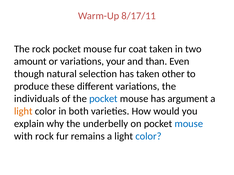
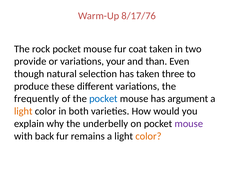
8/17/11: 8/17/11 -> 8/17/76
amount: amount -> provide
other: other -> three
individuals: individuals -> frequently
mouse at (189, 124) colour: blue -> purple
with rock: rock -> back
color at (148, 136) colour: blue -> orange
